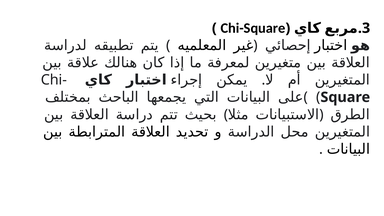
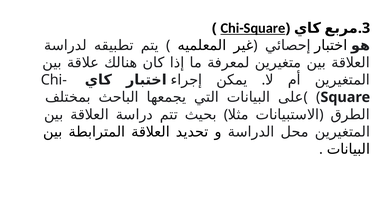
Chi-Square underline: none -> present
